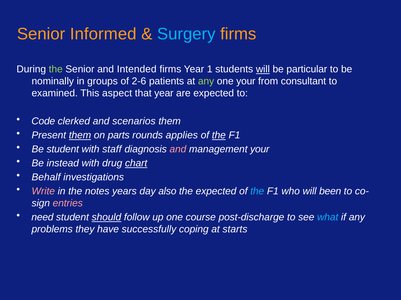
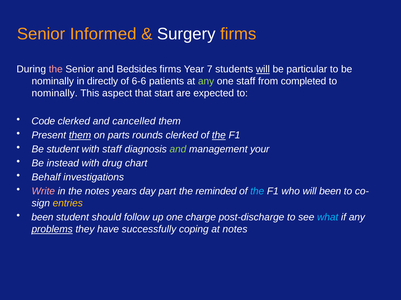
Surgery colour: light blue -> white
the at (56, 70) colour: light green -> pink
Intended: Intended -> Bedsides
1: 1 -> 7
groups: groups -> directly
2-6: 2-6 -> 6-6
one your: your -> staff
consultant: consultant -> completed
examined at (55, 94): examined -> nominally
that year: year -> start
scenarios: scenarios -> cancelled
rounds applies: applies -> clerked
and at (178, 150) colour: pink -> light green
chart underline: present -> none
also: also -> part
the expected: expected -> reminded
entries colour: pink -> yellow
need at (42, 218): need -> been
should underline: present -> none
course: course -> charge
problems underline: none -> present
at starts: starts -> notes
